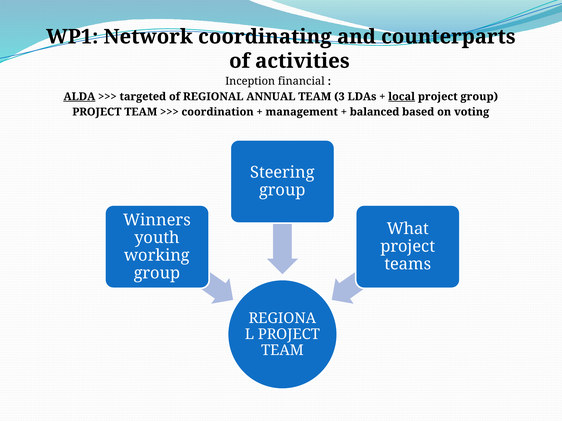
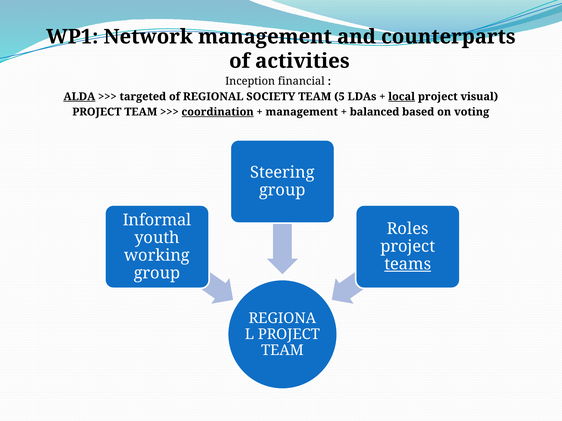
Network coordinating: coordinating -> management
ANNUAL: ANNUAL -> SOCIETY
3: 3 -> 5
project group: group -> visual
coordination underline: none -> present
Winners: Winners -> Informal
What: What -> Roles
teams underline: none -> present
